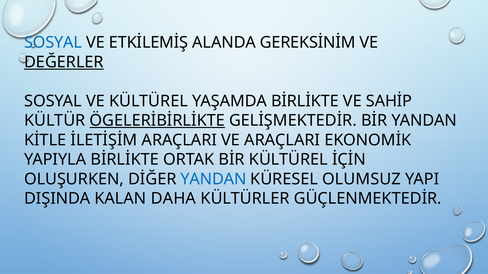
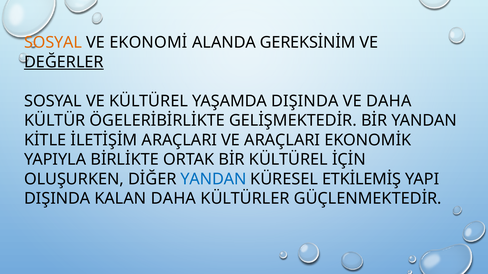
SOSYAL at (53, 43) colour: blue -> orange
ETKİLEMİŞ: ETKİLEMİŞ -> EKONOMİ
YAŞAMDA BİRLİKTE: BİRLİKTE -> DIŞINDA
VE SAHİP: SAHİP -> DAHA
ÖGELERİBİRLİKTE underline: present -> none
OLUMSUZ: OLUMSUZ -> ETKİLEMİŞ
